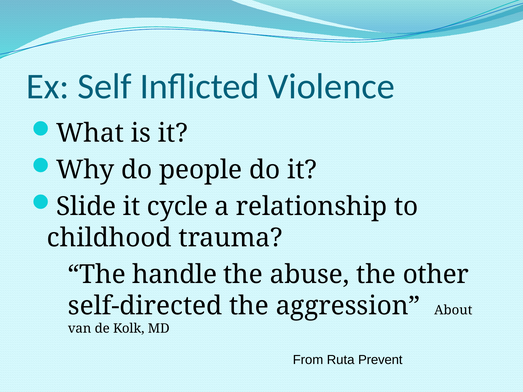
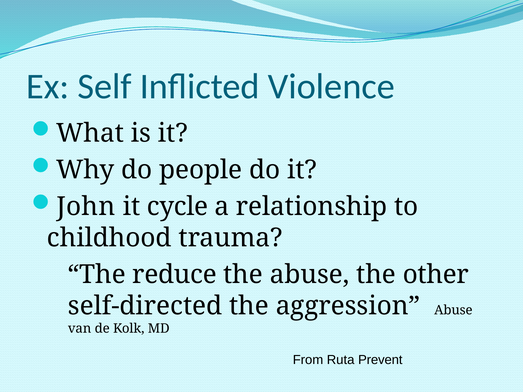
Slide: Slide -> John
handle: handle -> reduce
aggression About: About -> Abuse
